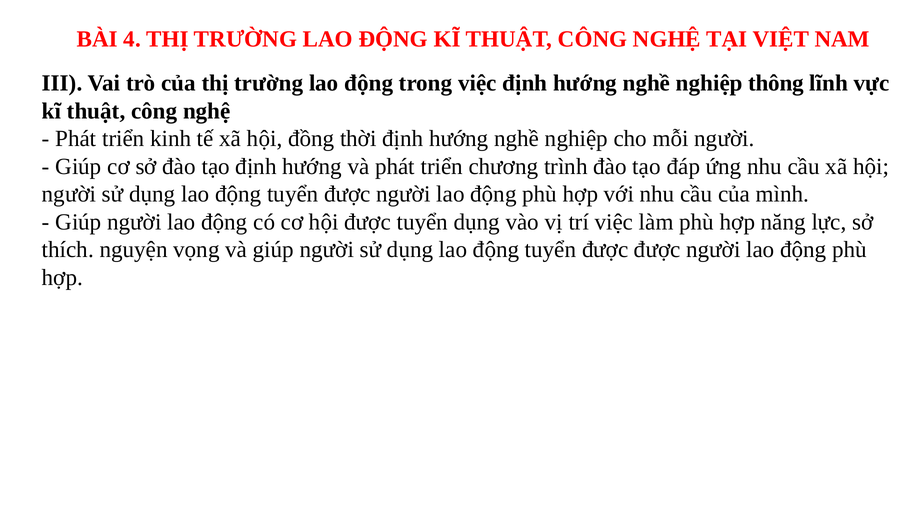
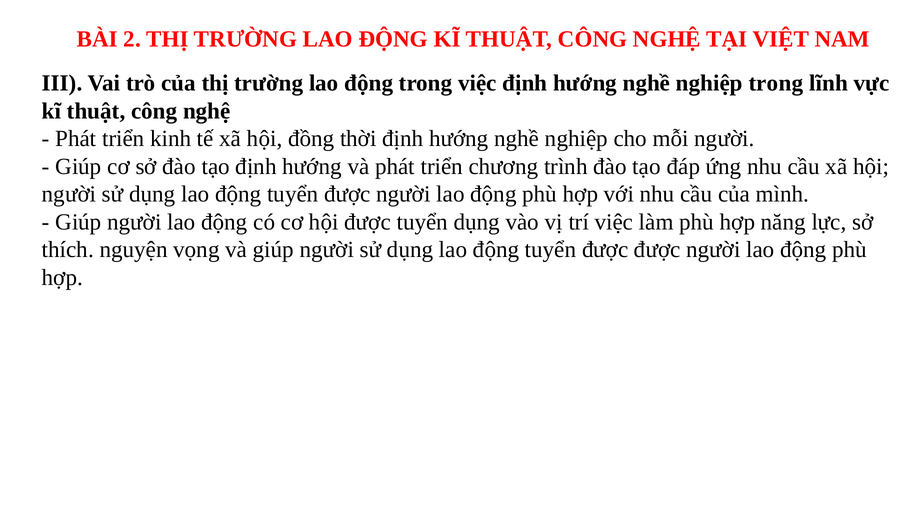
4: 4 -> 2
nghiệp thông: thông -> trong
